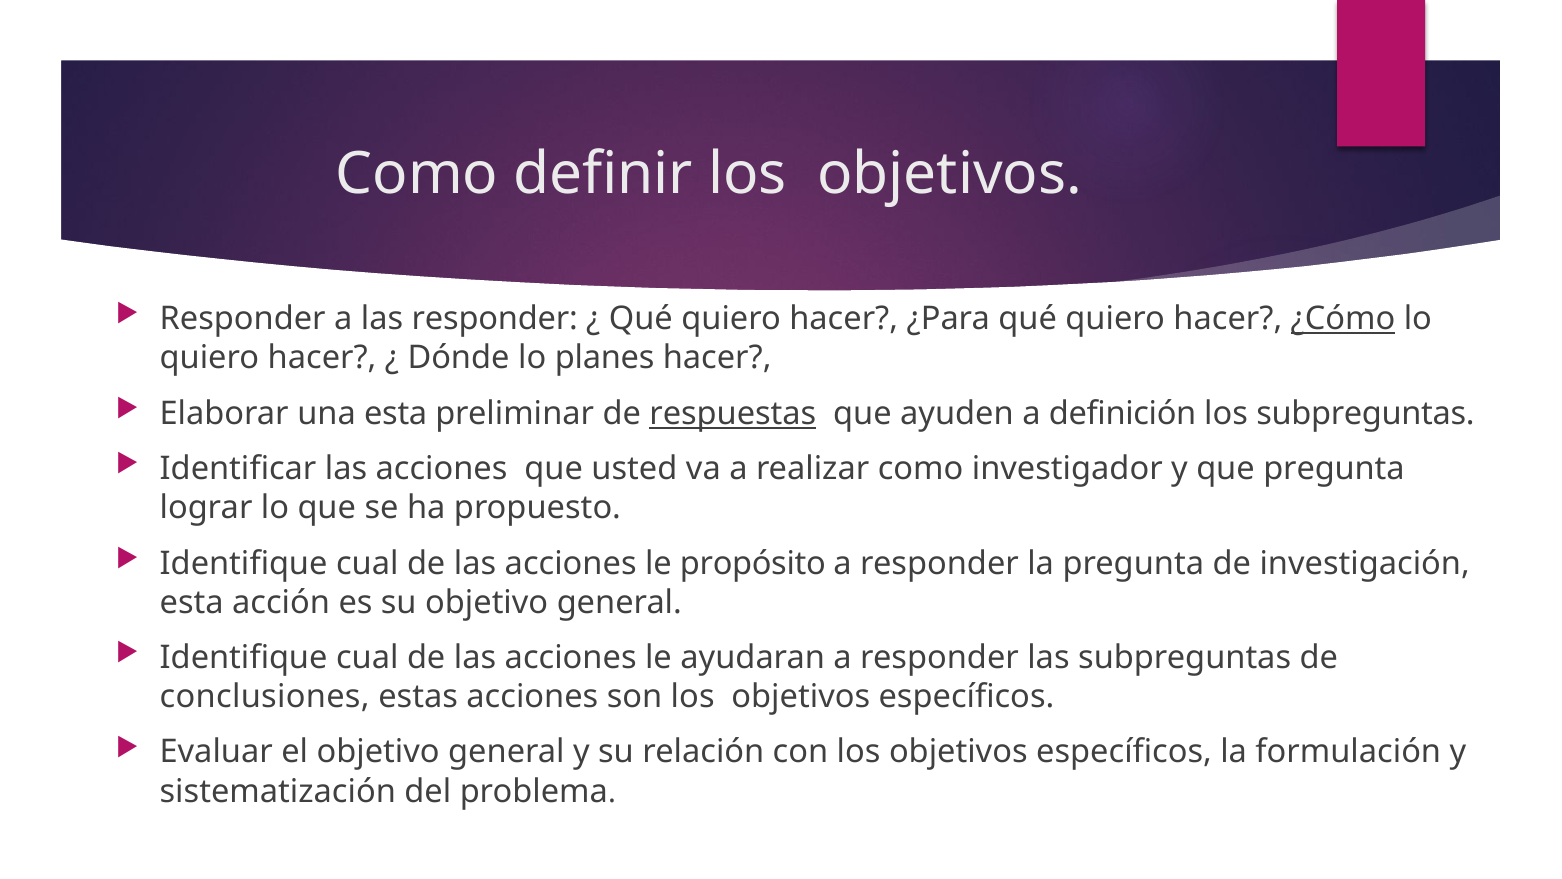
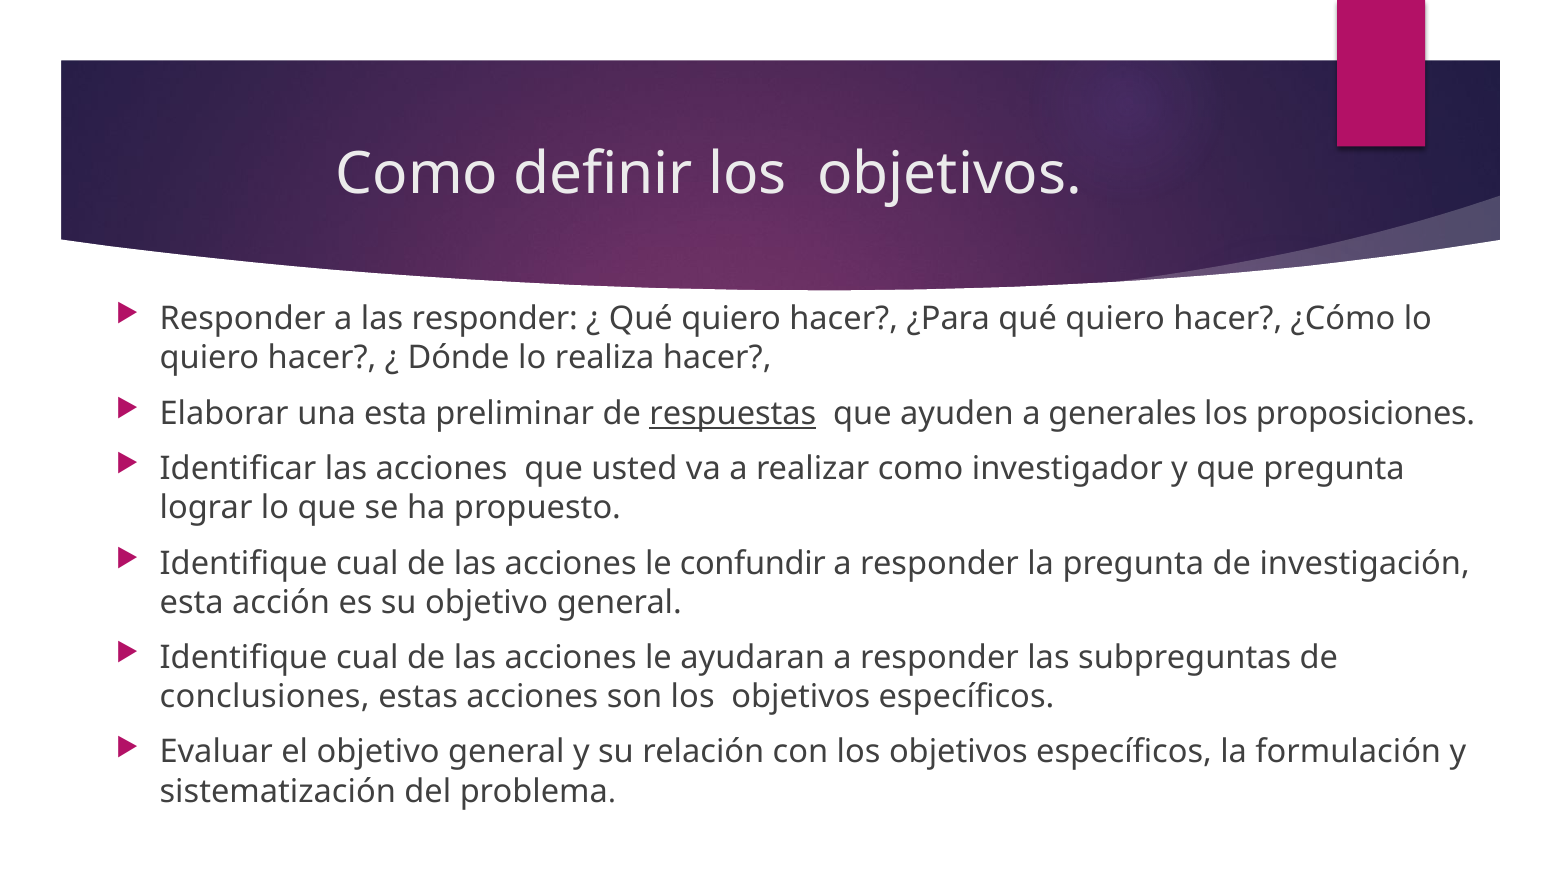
¿Cómo underline: present -> none
planes: planes -> realiza
definición: definición -> generales
los subpreguntas: subpreguntas -> proposiciones
propósito: propósito -> confundir
